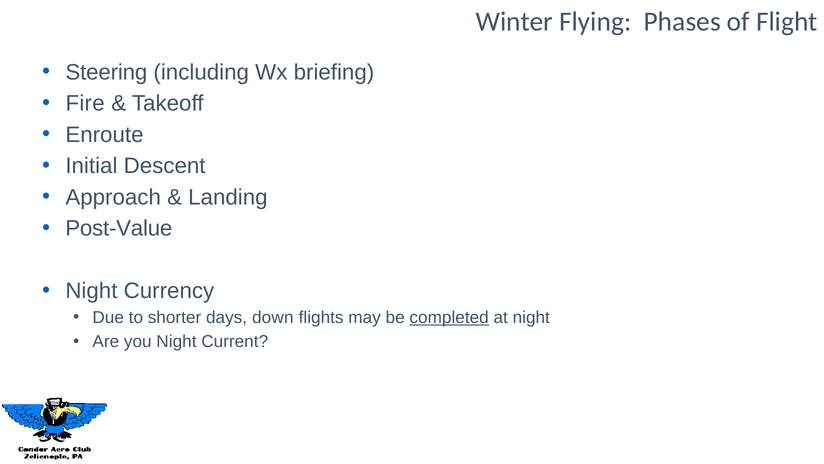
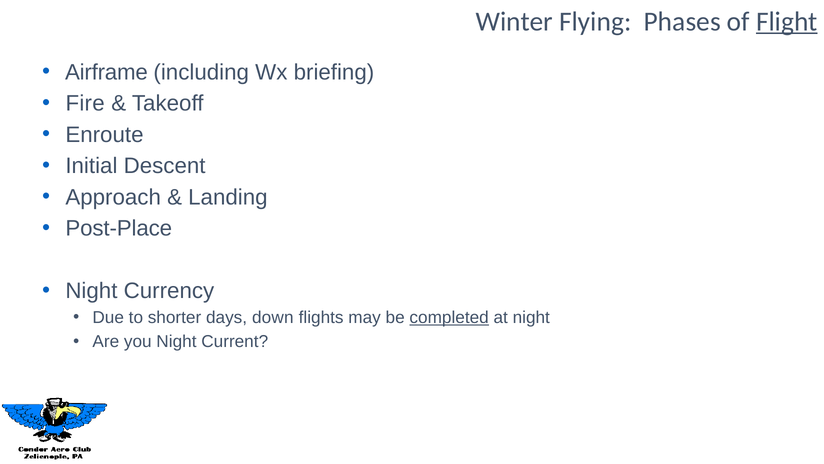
Flight underline: none -> present
Steering: Steering -> Airframe
Post-Value: Post-Value -> Post-Place
